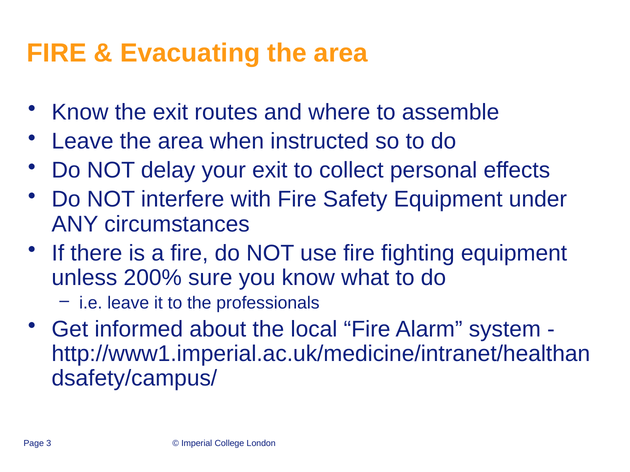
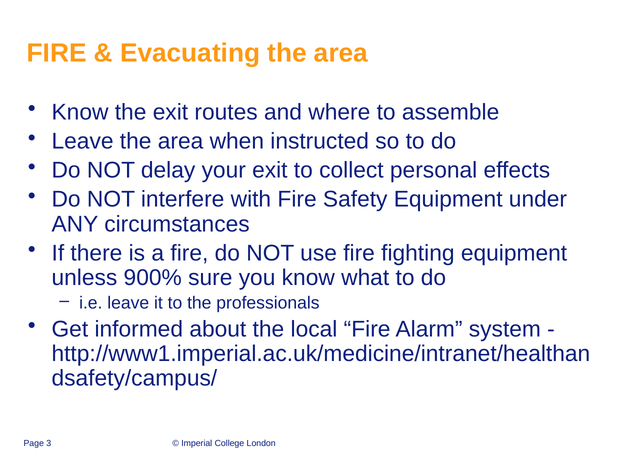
200%: 200% -> 900%
